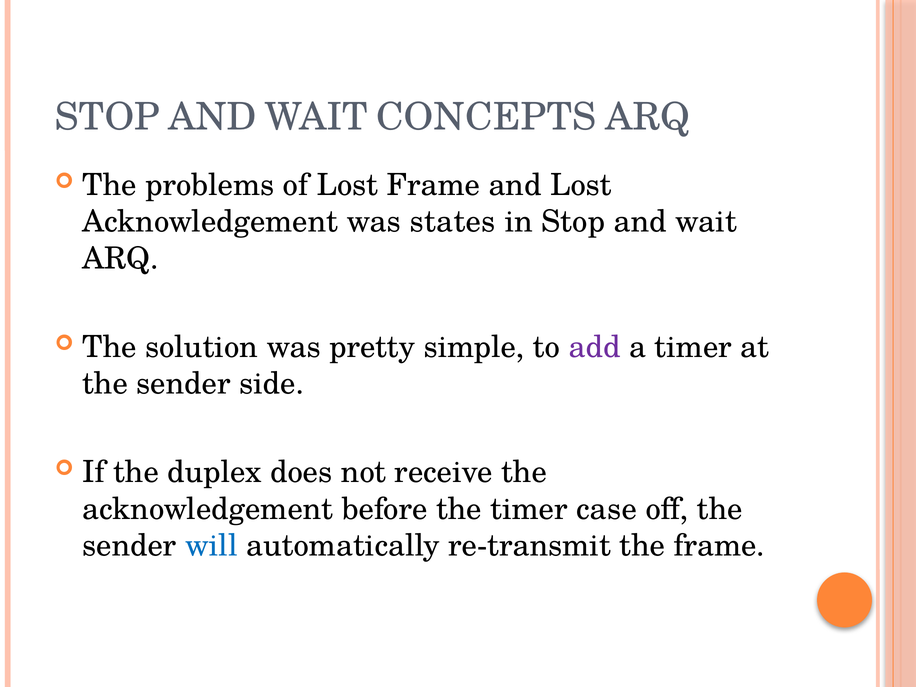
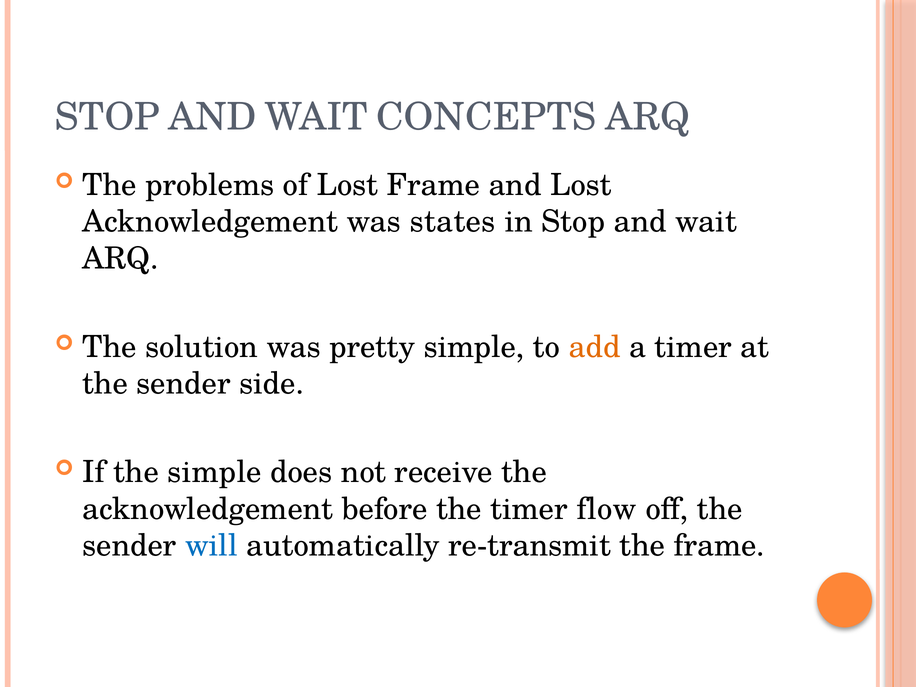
add colour: purple -> orange
the duplex: duplex -> simple
case: case -> flow
